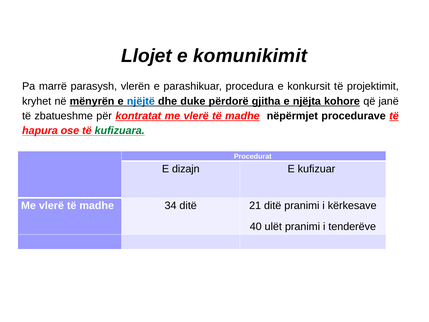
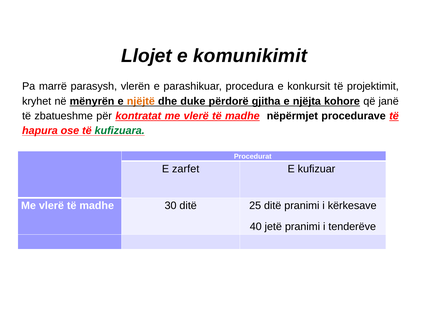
njëjtë colour: blue -> orange
dizajn: dizajn -> zarfet
34: 34 -> 30
21: 21 -> 25
ulët: ulët -> jetë
